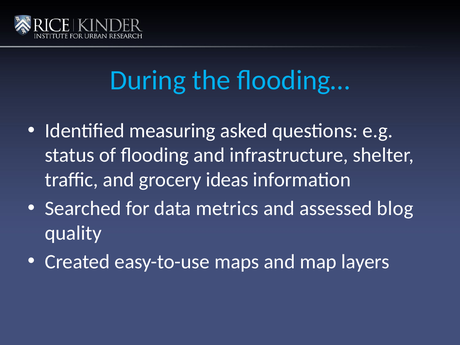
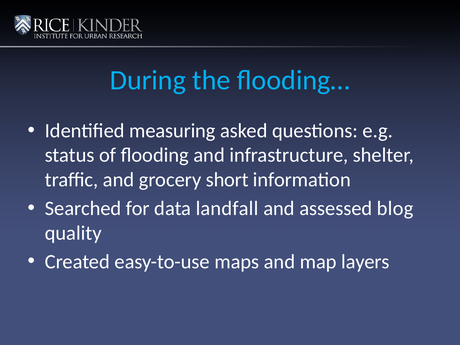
ideas: ideas -> short
metrics: metrics -> landfall
